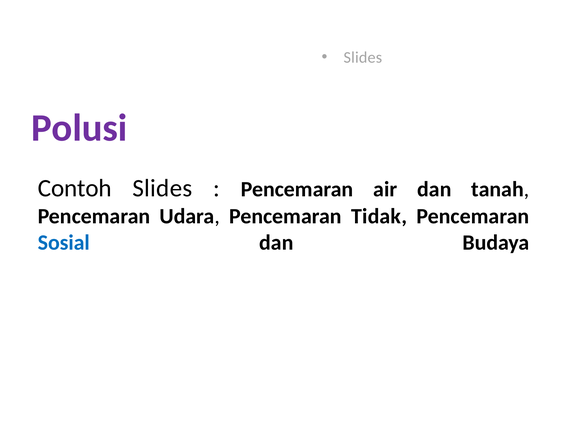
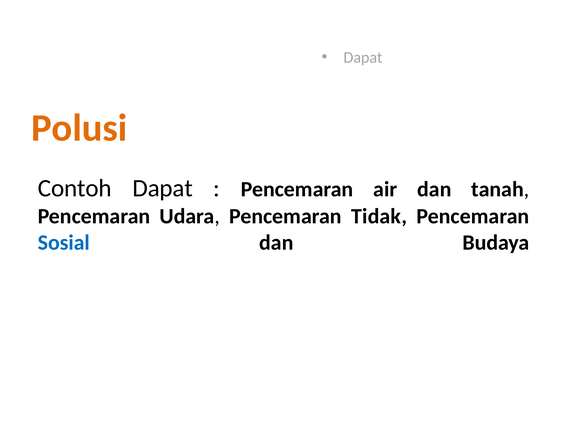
Slides at (363, 57): Slides -> Dapat
Polusi colour: purple -> orange
Contoh Slides: Slides -> Dapat
